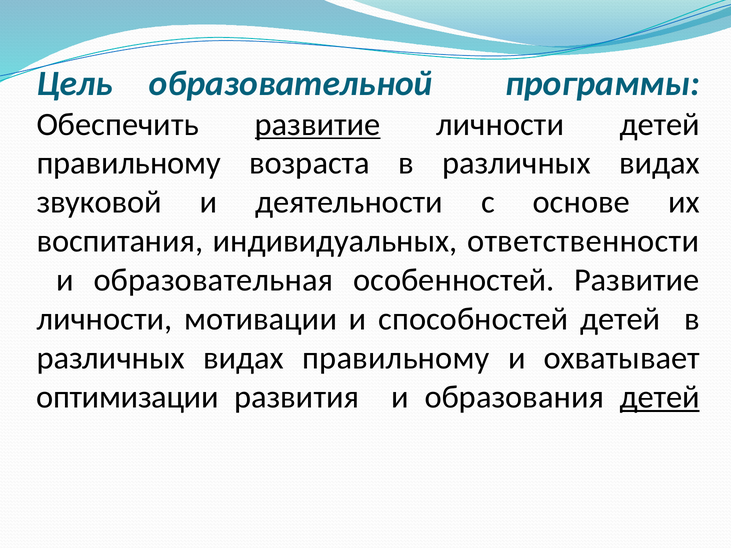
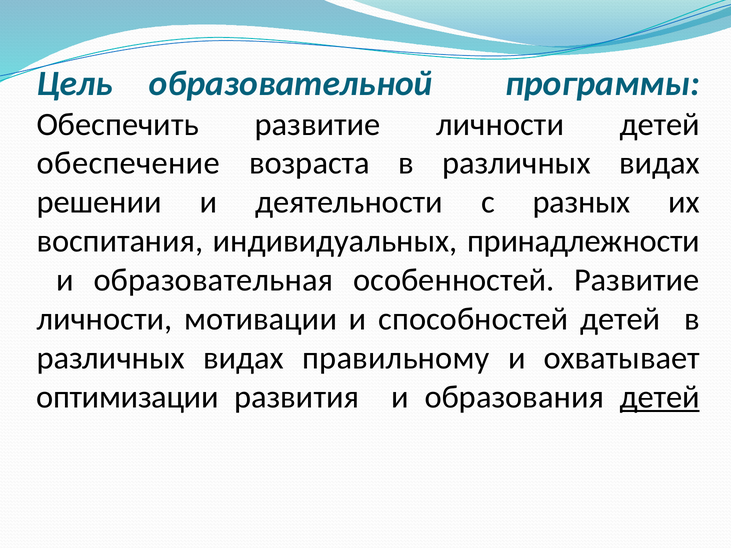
развитие at (318, 124) underline: present -> none
правильному at (129, 163): правильному -> обеспечение
звуковой: звуковой -> решении
основе: основе -> разных
ответственности: ответственности -> принадлежности
